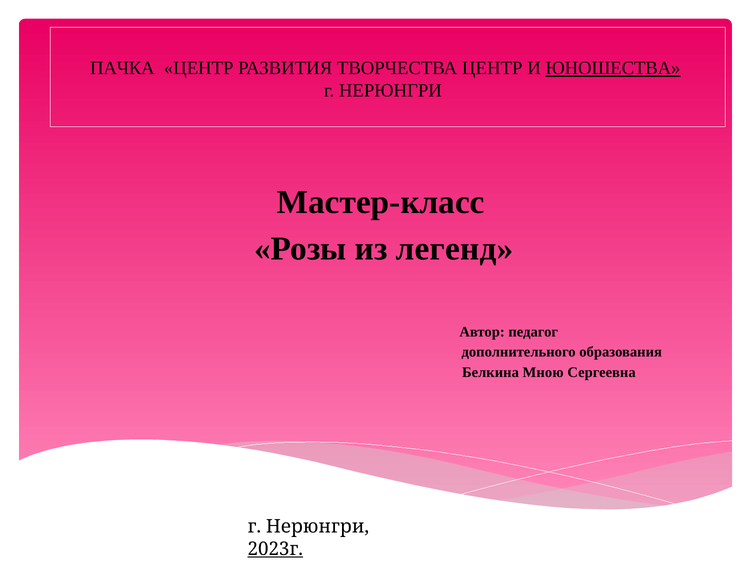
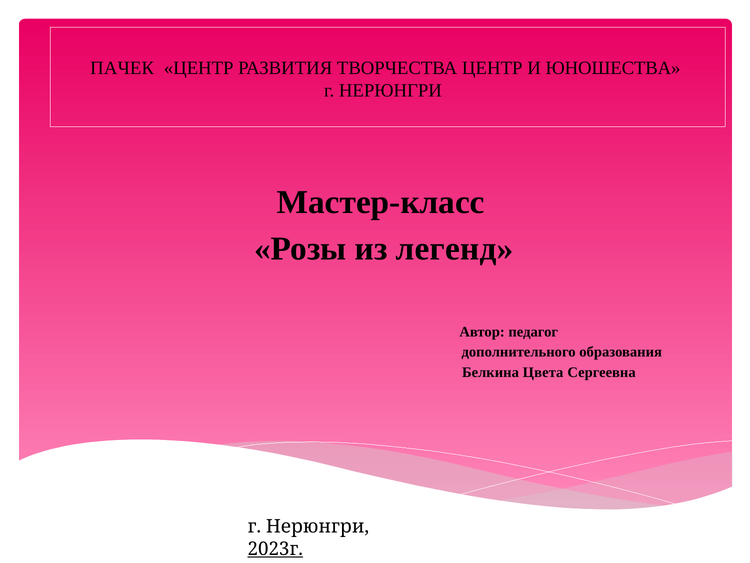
ПАЧКА: ПАЧКА -> ПАЧЕК
ЮНОШЕСТВА underline: present -> none
Мною: Мною -> Цвета
